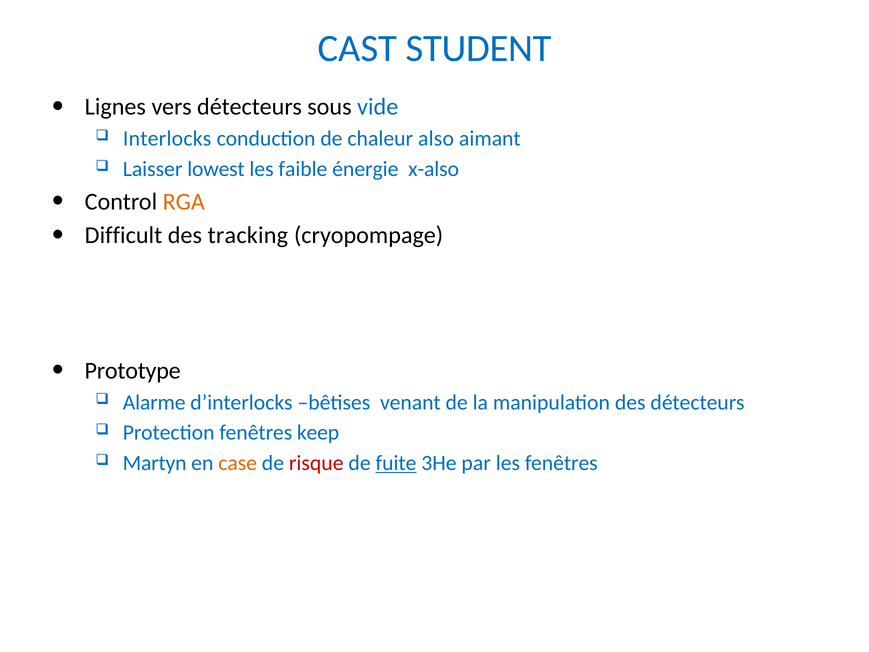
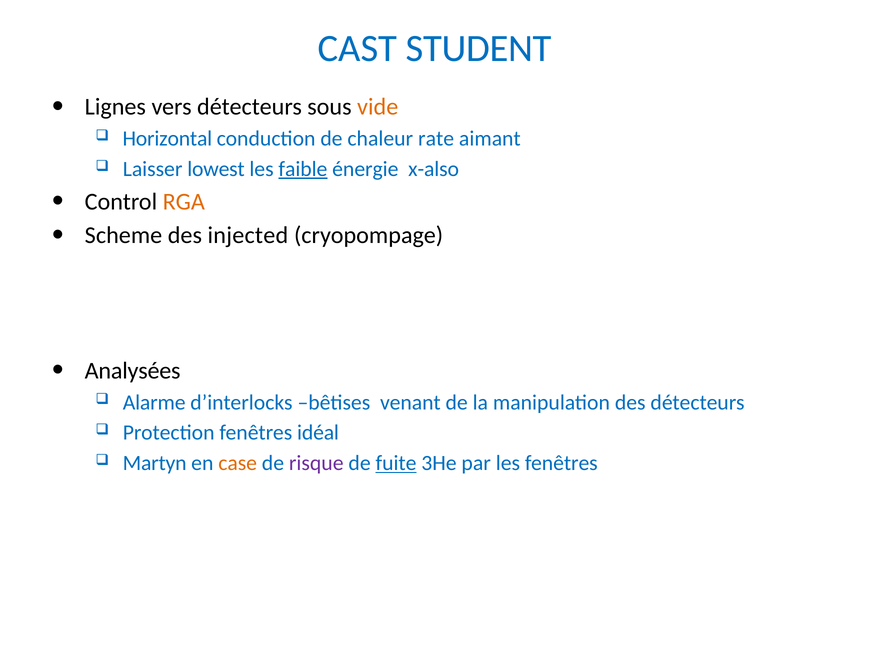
vide colour: blue -> orange
Interlocks: Interlocks -> Horizontal
also: also -> rate
faible underline: none -> present
Difficult: Difficult -> Scheme
tracking: tracking -> injected
Prototype: Prototype -> Analysées
keep: keep -> idéal
risque colour: red -> purple
